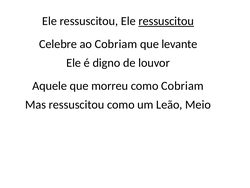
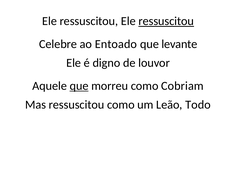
ao Cobriam: Cobriam -> Entoado
que at (79, 86) underline: none -> present
Meio: Meio -> Todo
